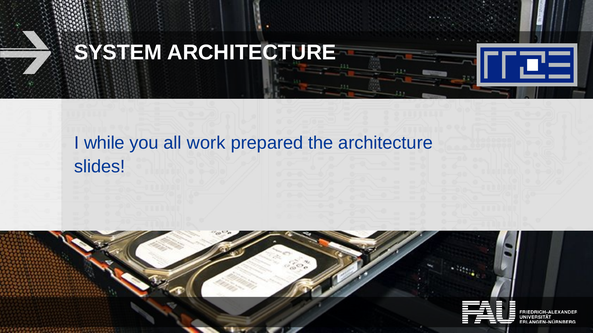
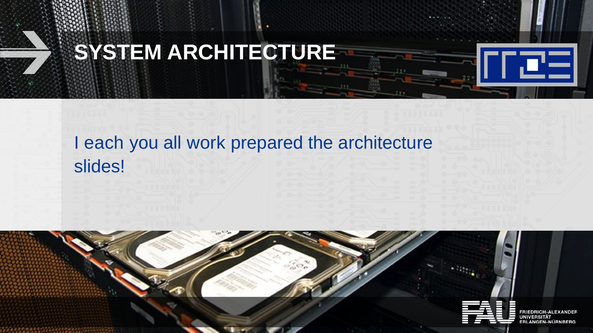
while: while -> each
